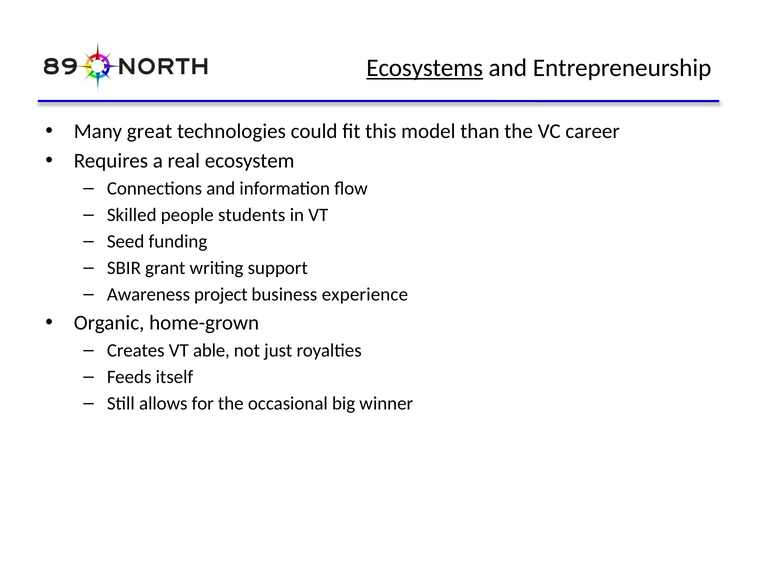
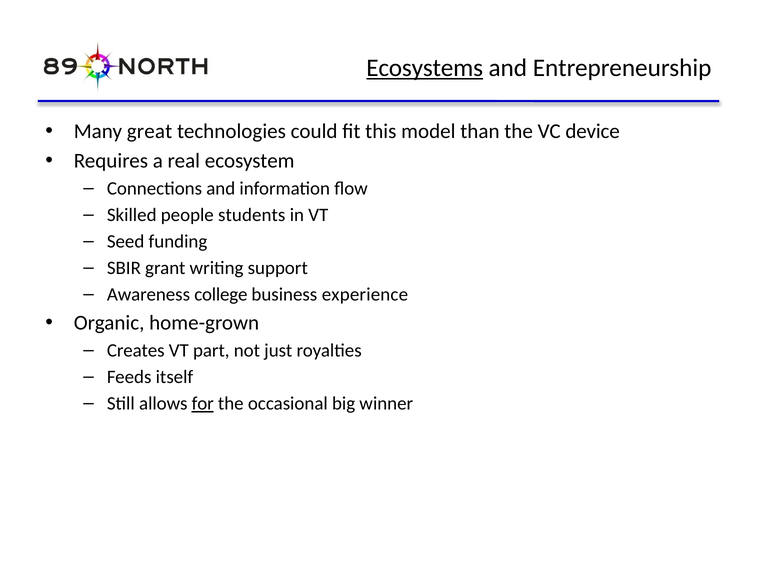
career: career -> device
project: project -> college
able: able -> part
for underline: none -> present
